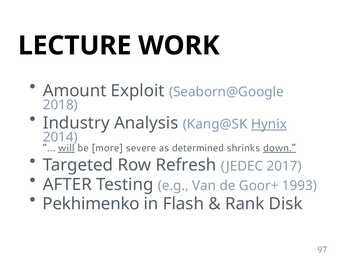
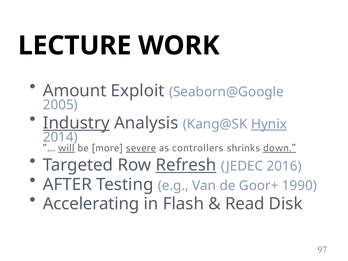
2018: 2018 -> 2005
Industry underline: none -> present
severe underline: none -> present
determined: determined -> controllers
Refresh underline: none -> present
2017: 2017 -> 2016
1993: 1993 -> 1990
Pekhimenko: Pekhimenko -> Accelerating
Rank: Rank -> Read
